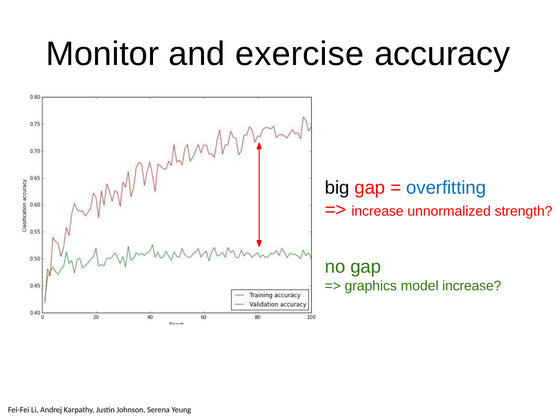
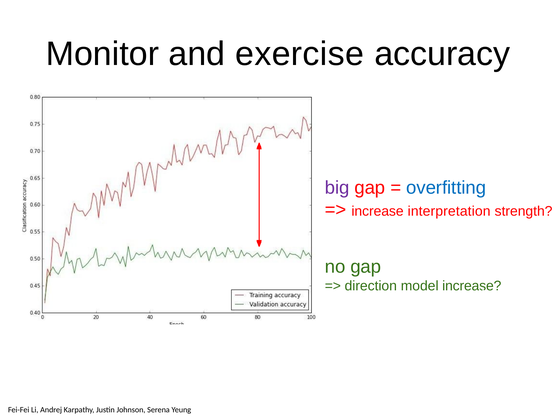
big colour: black -> purple
unnormalized: unnormalized -> interpretation
graphics: graphics -> direction
